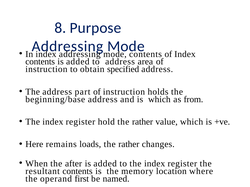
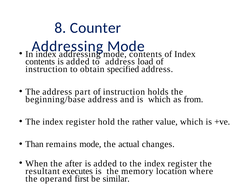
Purpose: Purpose -> Counter
area: area -> load
Here: Here -> Than
remains loads: loads -> mode
rather at (129, 145): rather -> actual
resultant contents: contents -> executes
named: named -> similar
